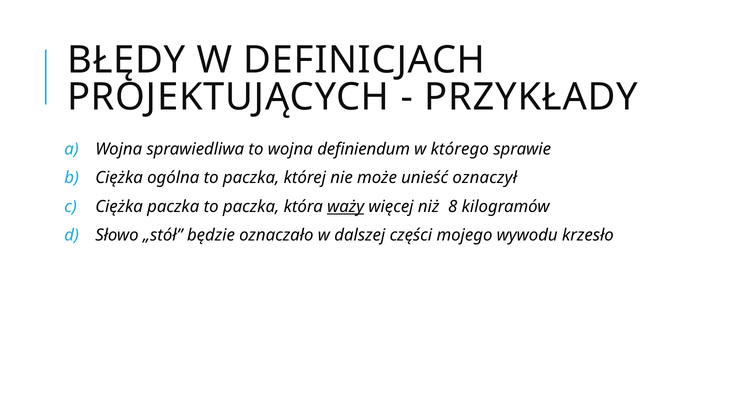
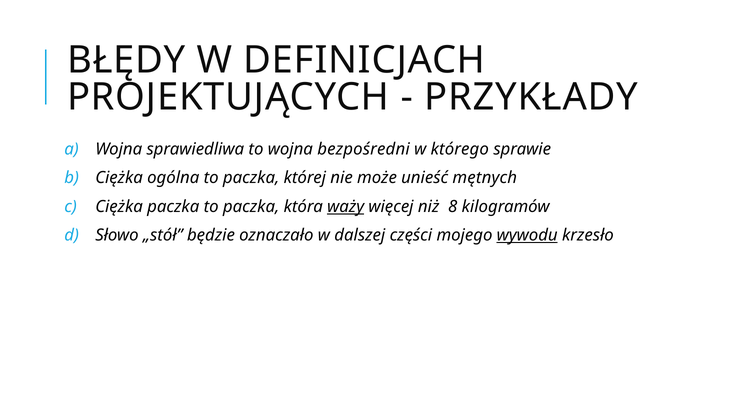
definiendum: definiendum -> bezpośredni
oznaczył: oznaczył -> mętnych
wywodu underline: none -> present
